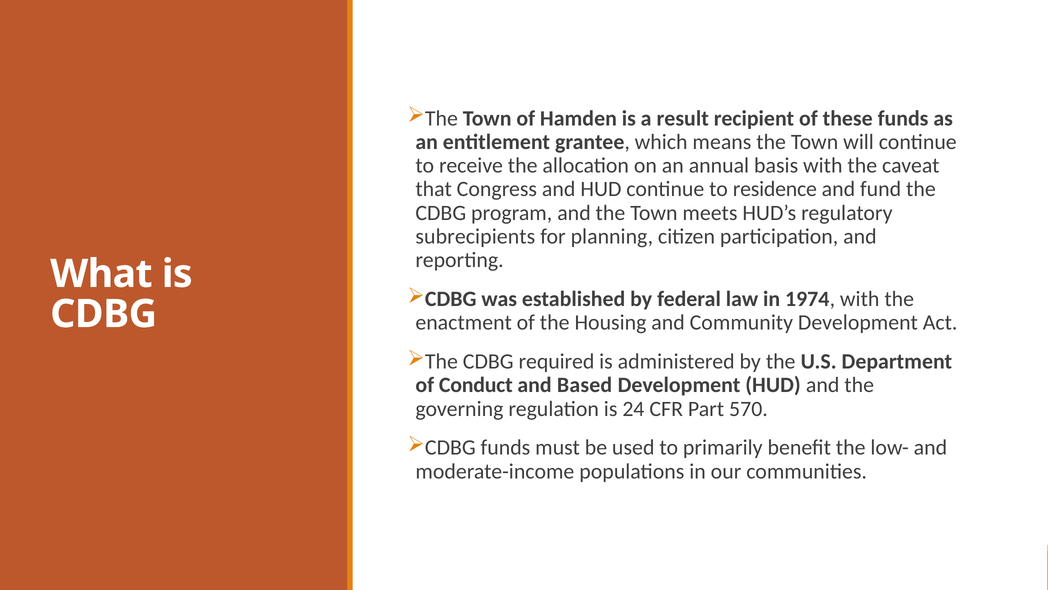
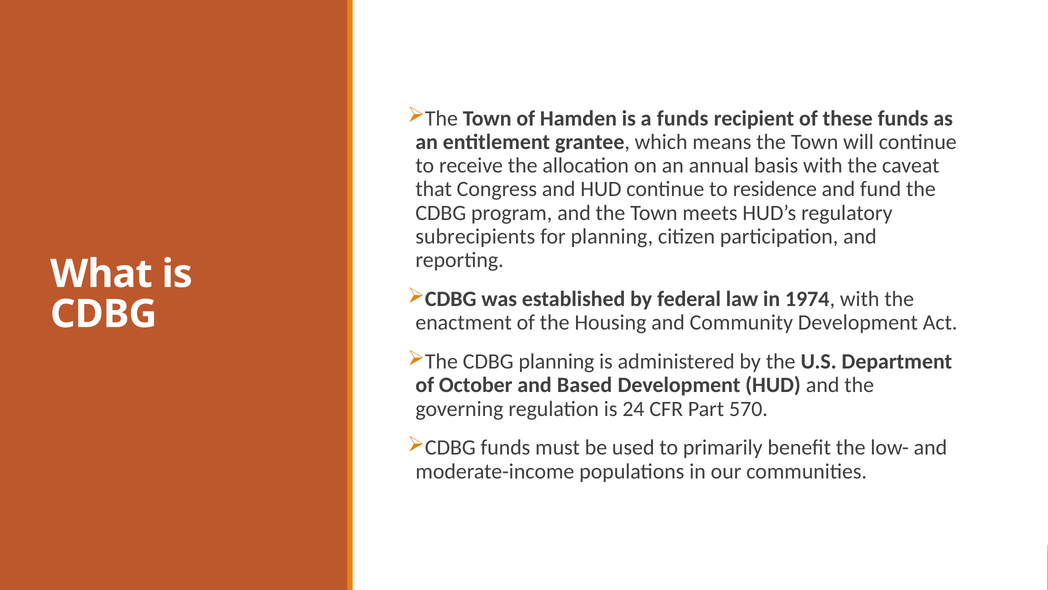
a result: result -> funds
CDBG required: required -> planning
Conduct: Conduct -> October
